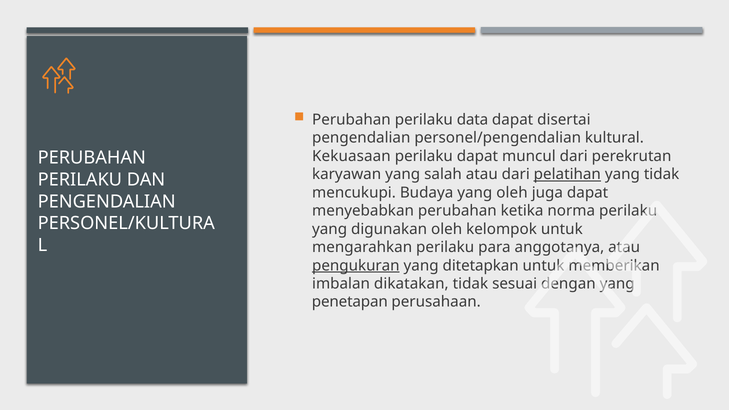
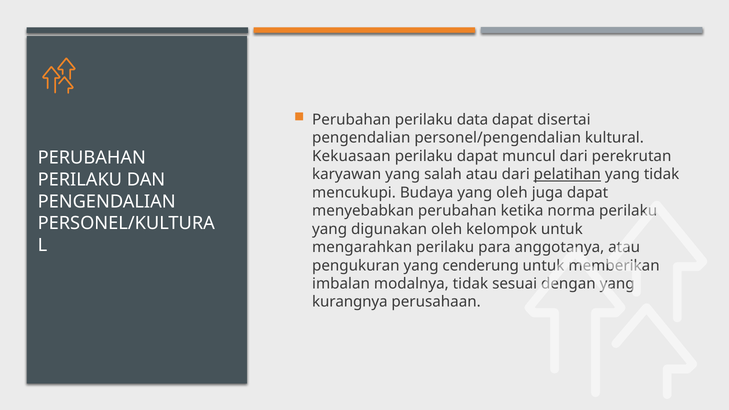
pengukuran underline: present -> none
ditetapkan: ditetapkan -> cenderung
dikatakan: dikatakan -> modalnya
penetapan: penetapan -> kurangnya
